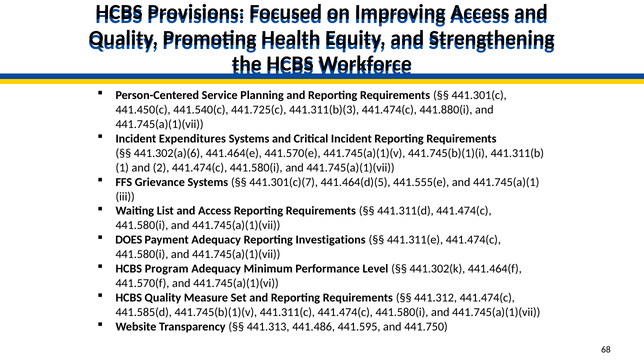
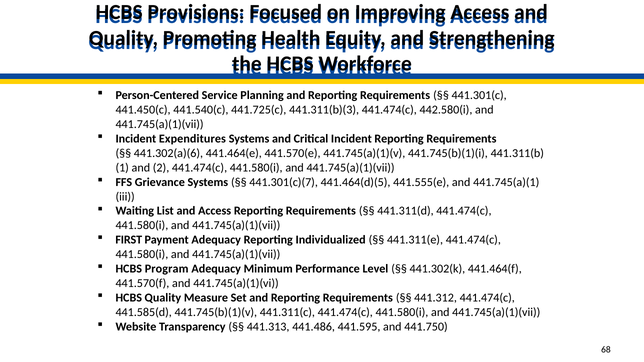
441.880(i: 441.880(i -> 442.580(i
DOES: DOES -> FIRST
Investigations: Investigations -> Individualized
